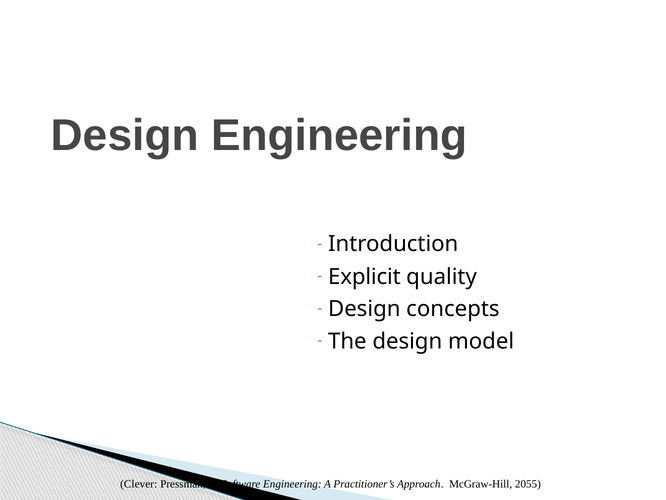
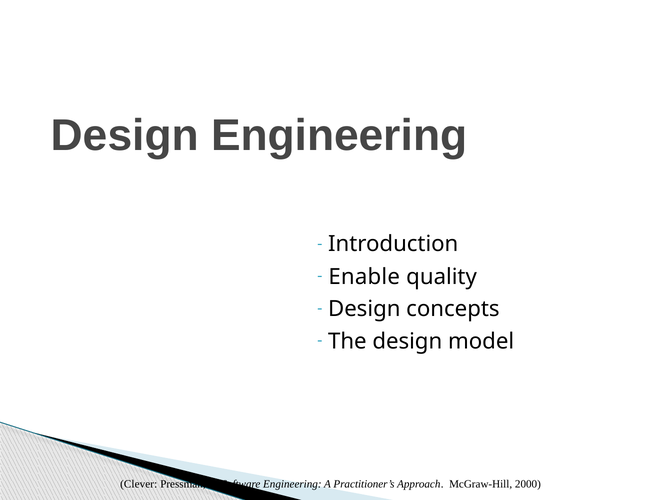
Explicit: Explicit -> Enable
2055: 2055 -> 2000
